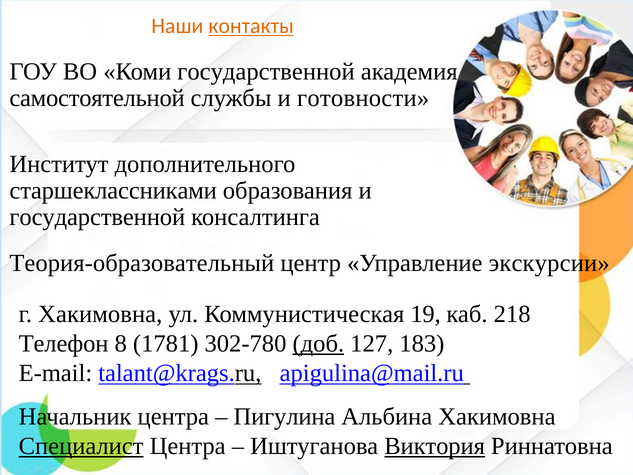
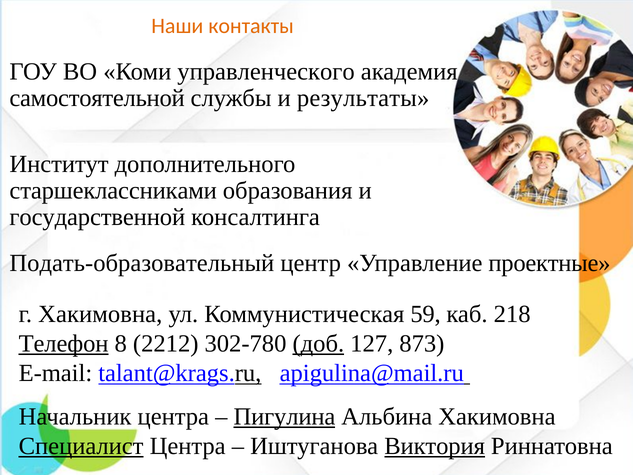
контакты underline: present -> none
Коми государственной: государственной -> управленческого
готовности: готовности -> результаты
Теория-образовательный: Теория-образовательный -> Подать-образовательный
экскурсии: экскурсии -> проектные
19: 19 -> 59
Телефон underline: none -> present
1781: 1781 -> 2212
183: 183 -> 873
Пигулина underline: none -> present
